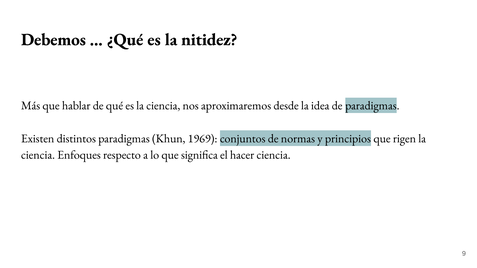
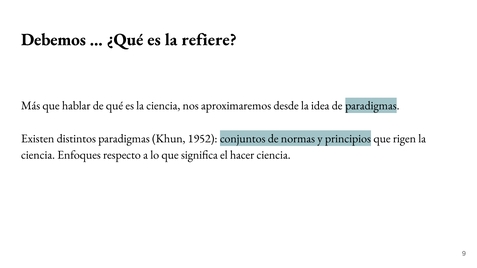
nitidez: nitidez -> refiere
1969: 1969 -> 1952
